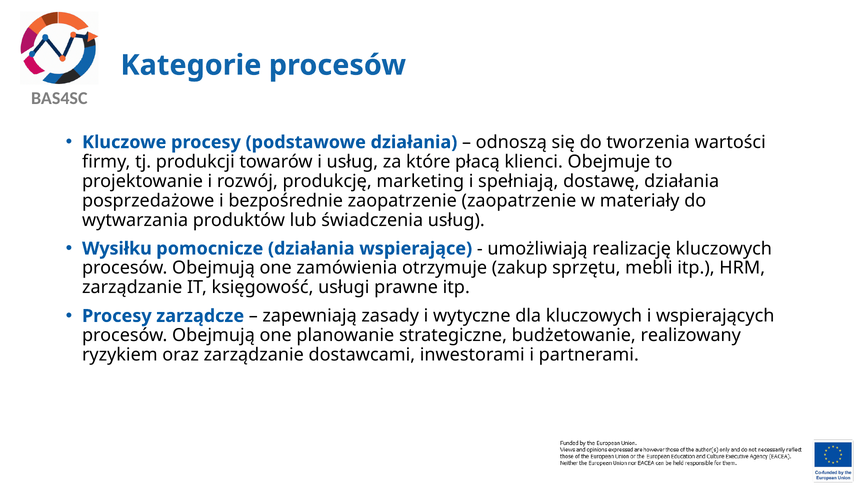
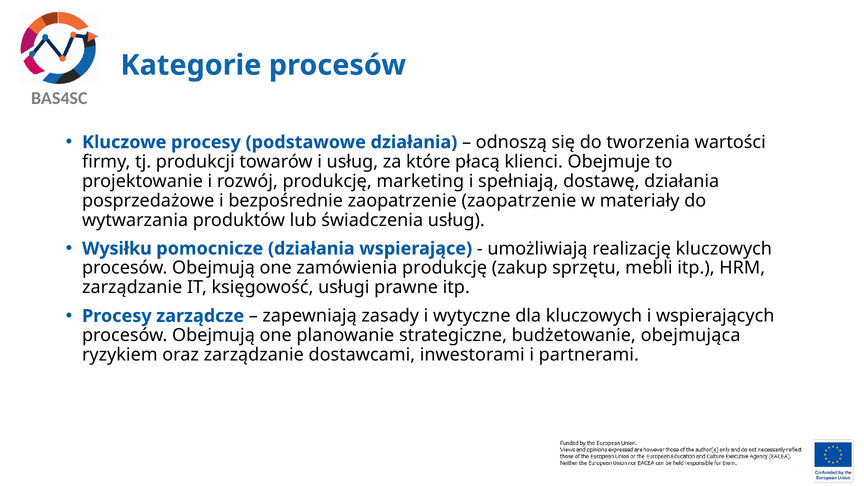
zamówienia otrzymuje: otrzymuje -> produkcję
realizowany: realizowany -> obejmująca
